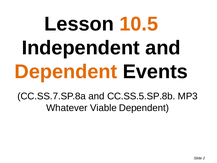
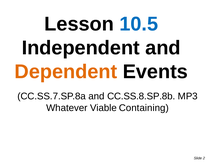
10.5 colour: orange -> blue
CC.SS.5.SP.8b: CC.SS.5.SP.8b -> CC.SS.8.SP.8b
Viable Dependent: Dependent -> Containing
